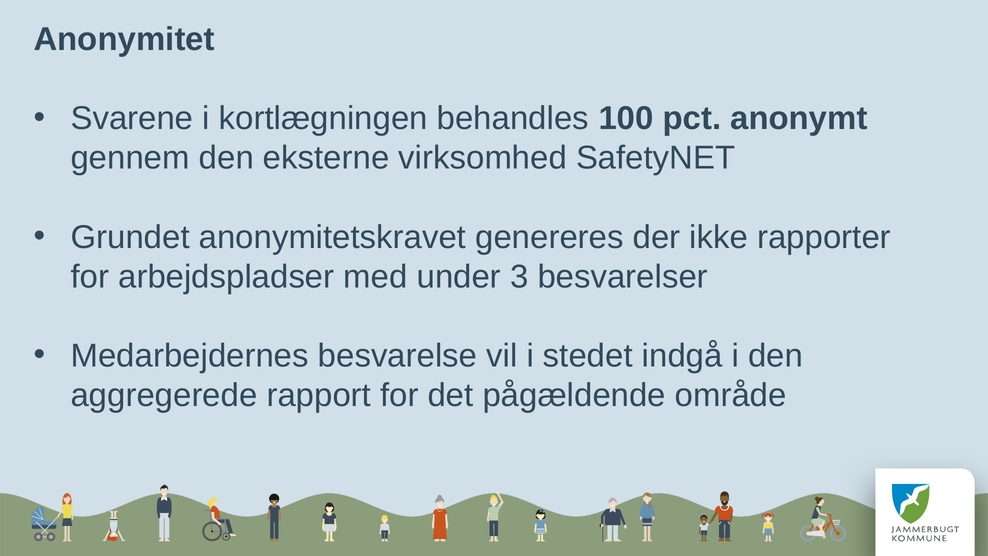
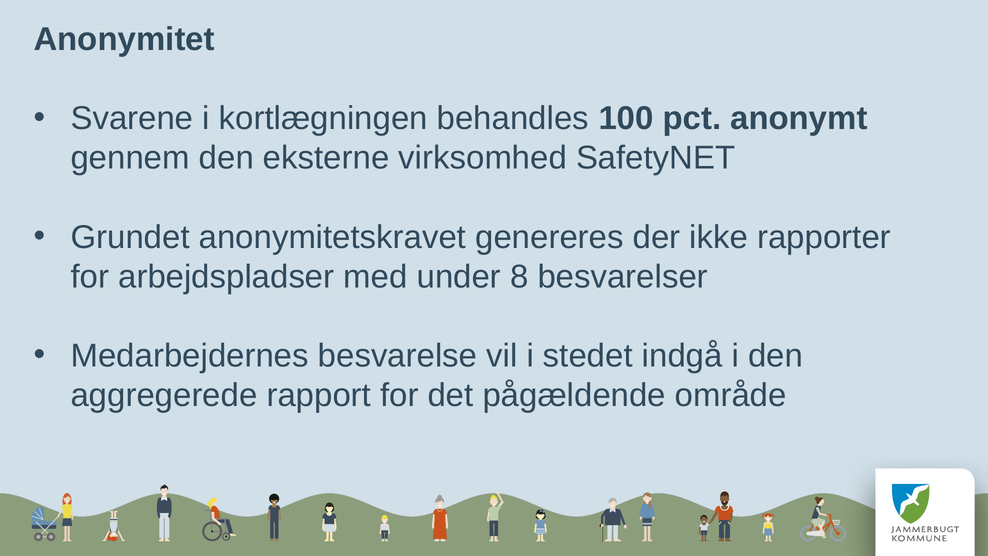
3: 3 -> 8
